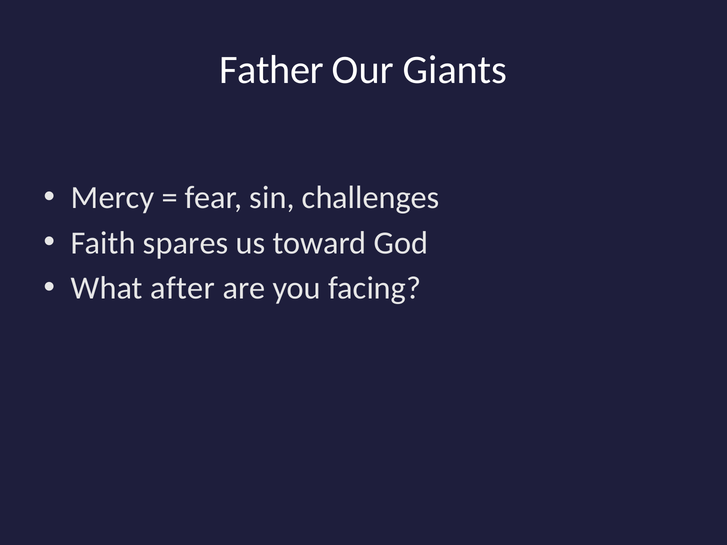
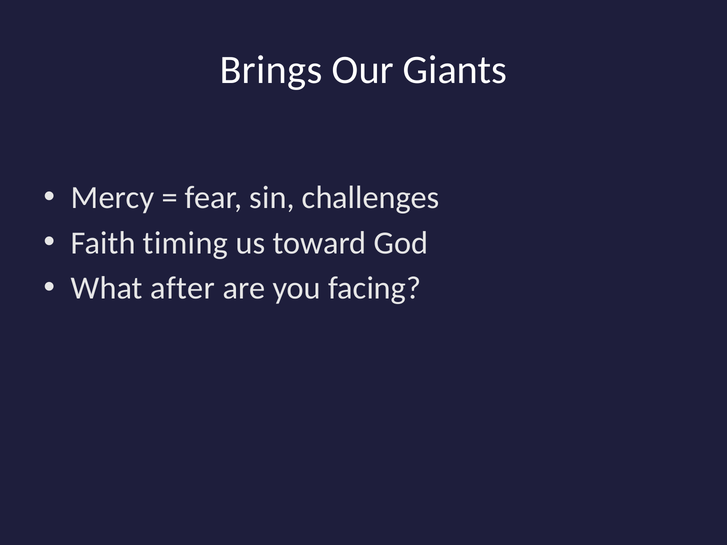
Father: Father -> Brings
spares: spares -> timing
